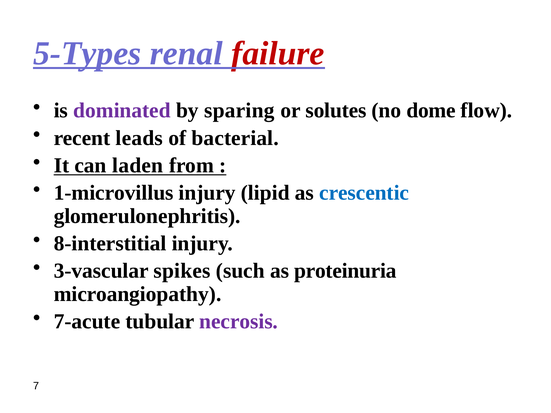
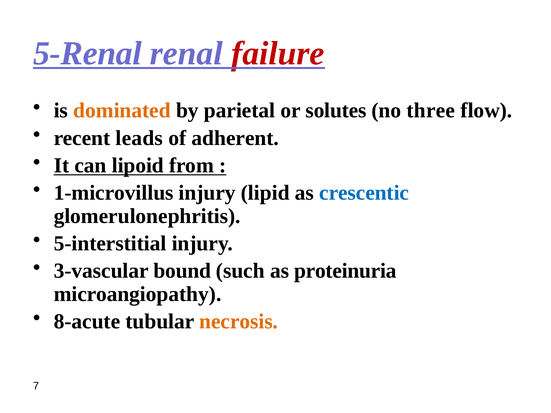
5-Types: 5-Types -> 5-Renal
dominated colour: purple -> orange
sparing: sparing -> parietal
dome: dome -> three
bacterial: bacterial -> adherent
laden: laden -> lipoid
8-interstitial: 8-interstitial -> 5-interstitial
spikes: spikes -> bound
7-acute: 7-acute -> 8-acute
necrosis colour: purple -> orange
